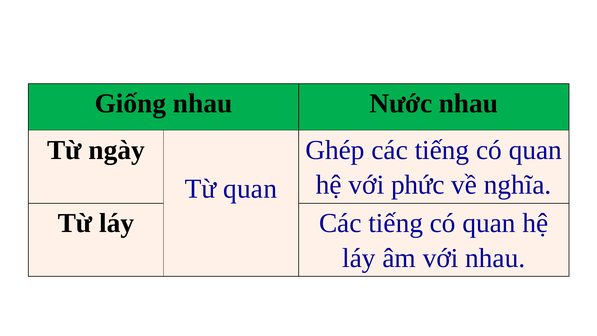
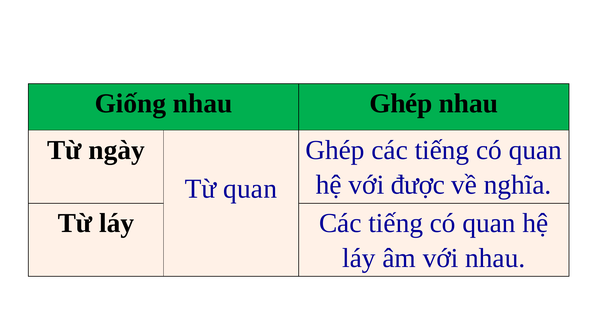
nhau Nước: Nước -> Ghép
phức: phức -> được
